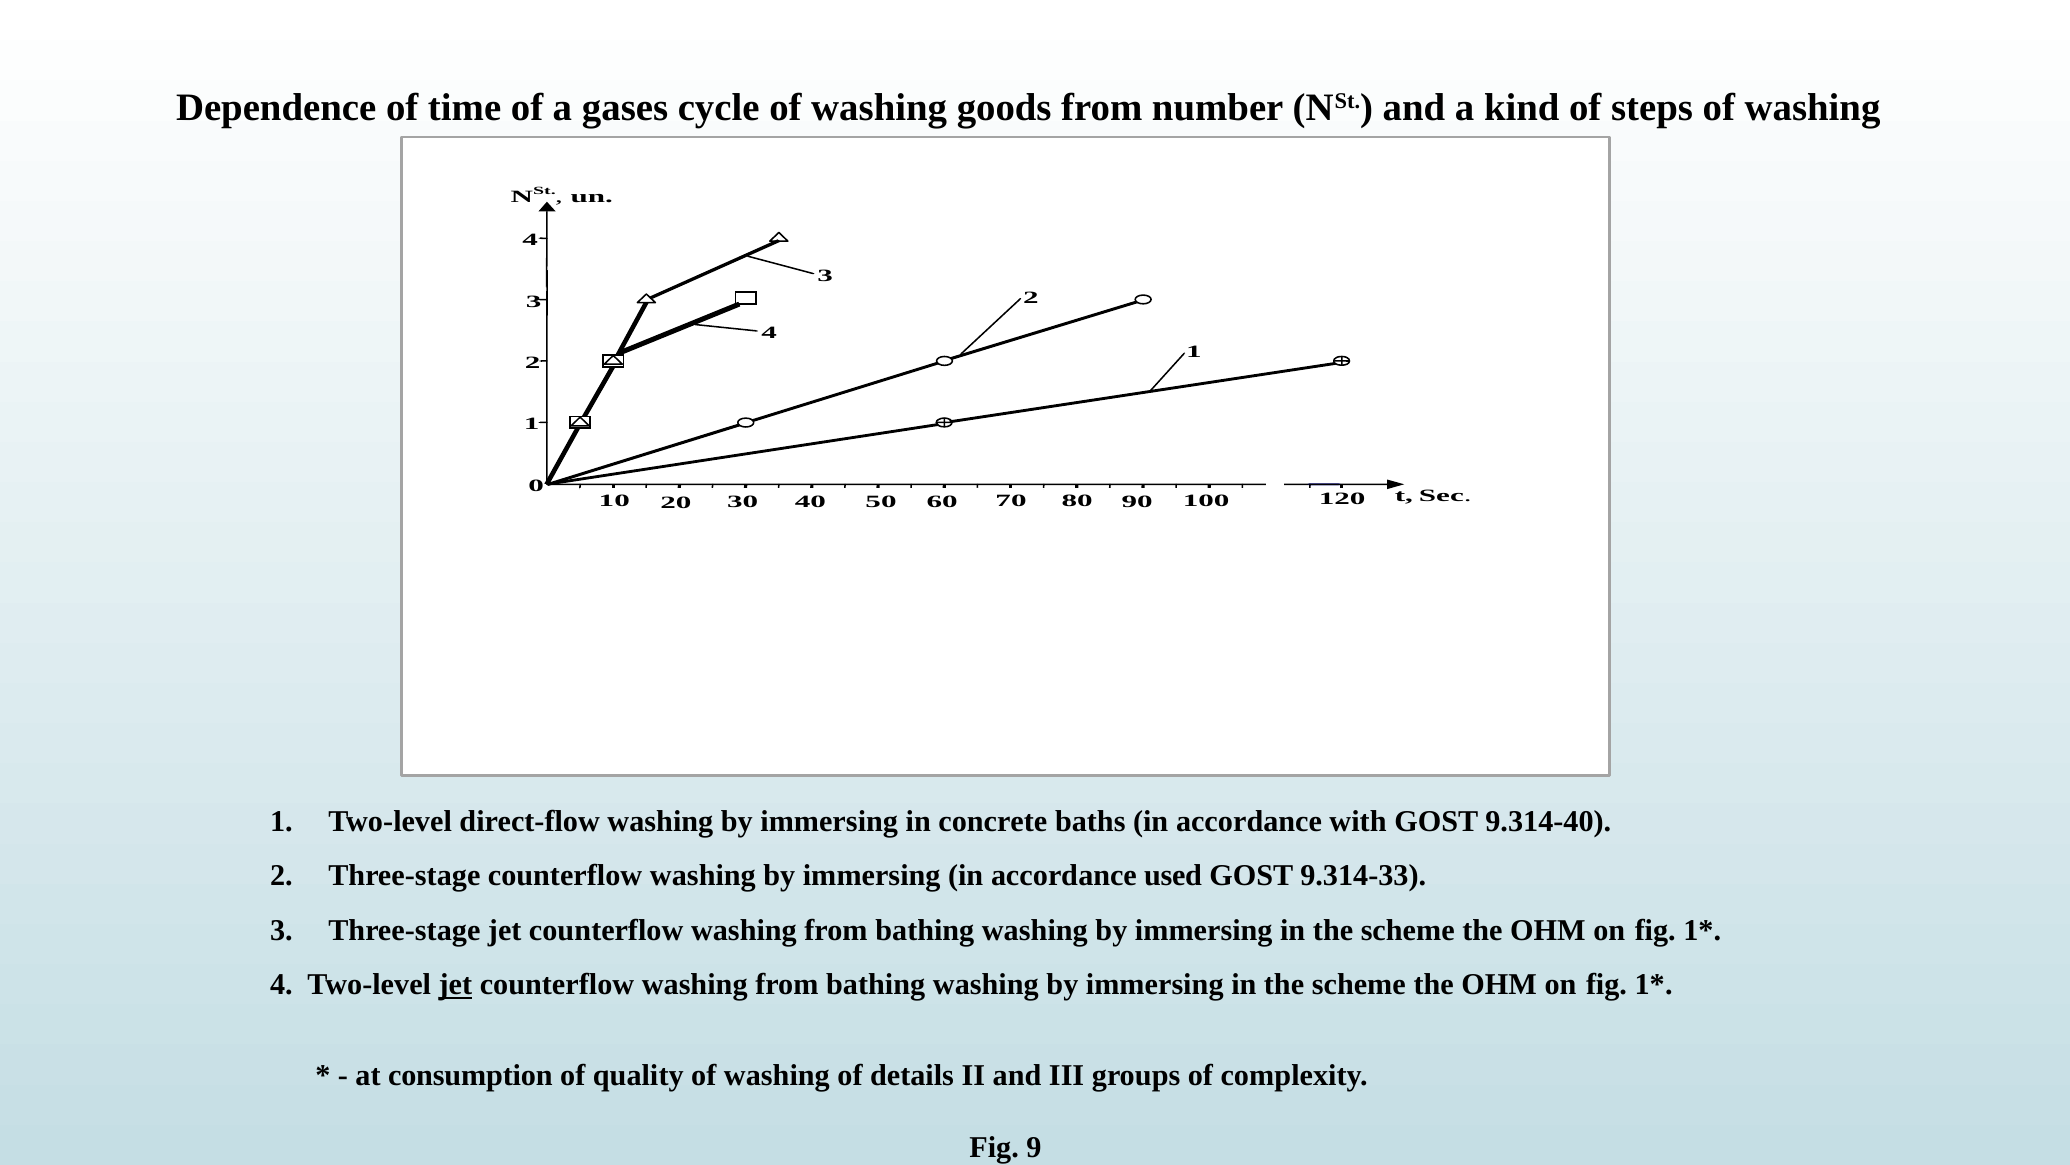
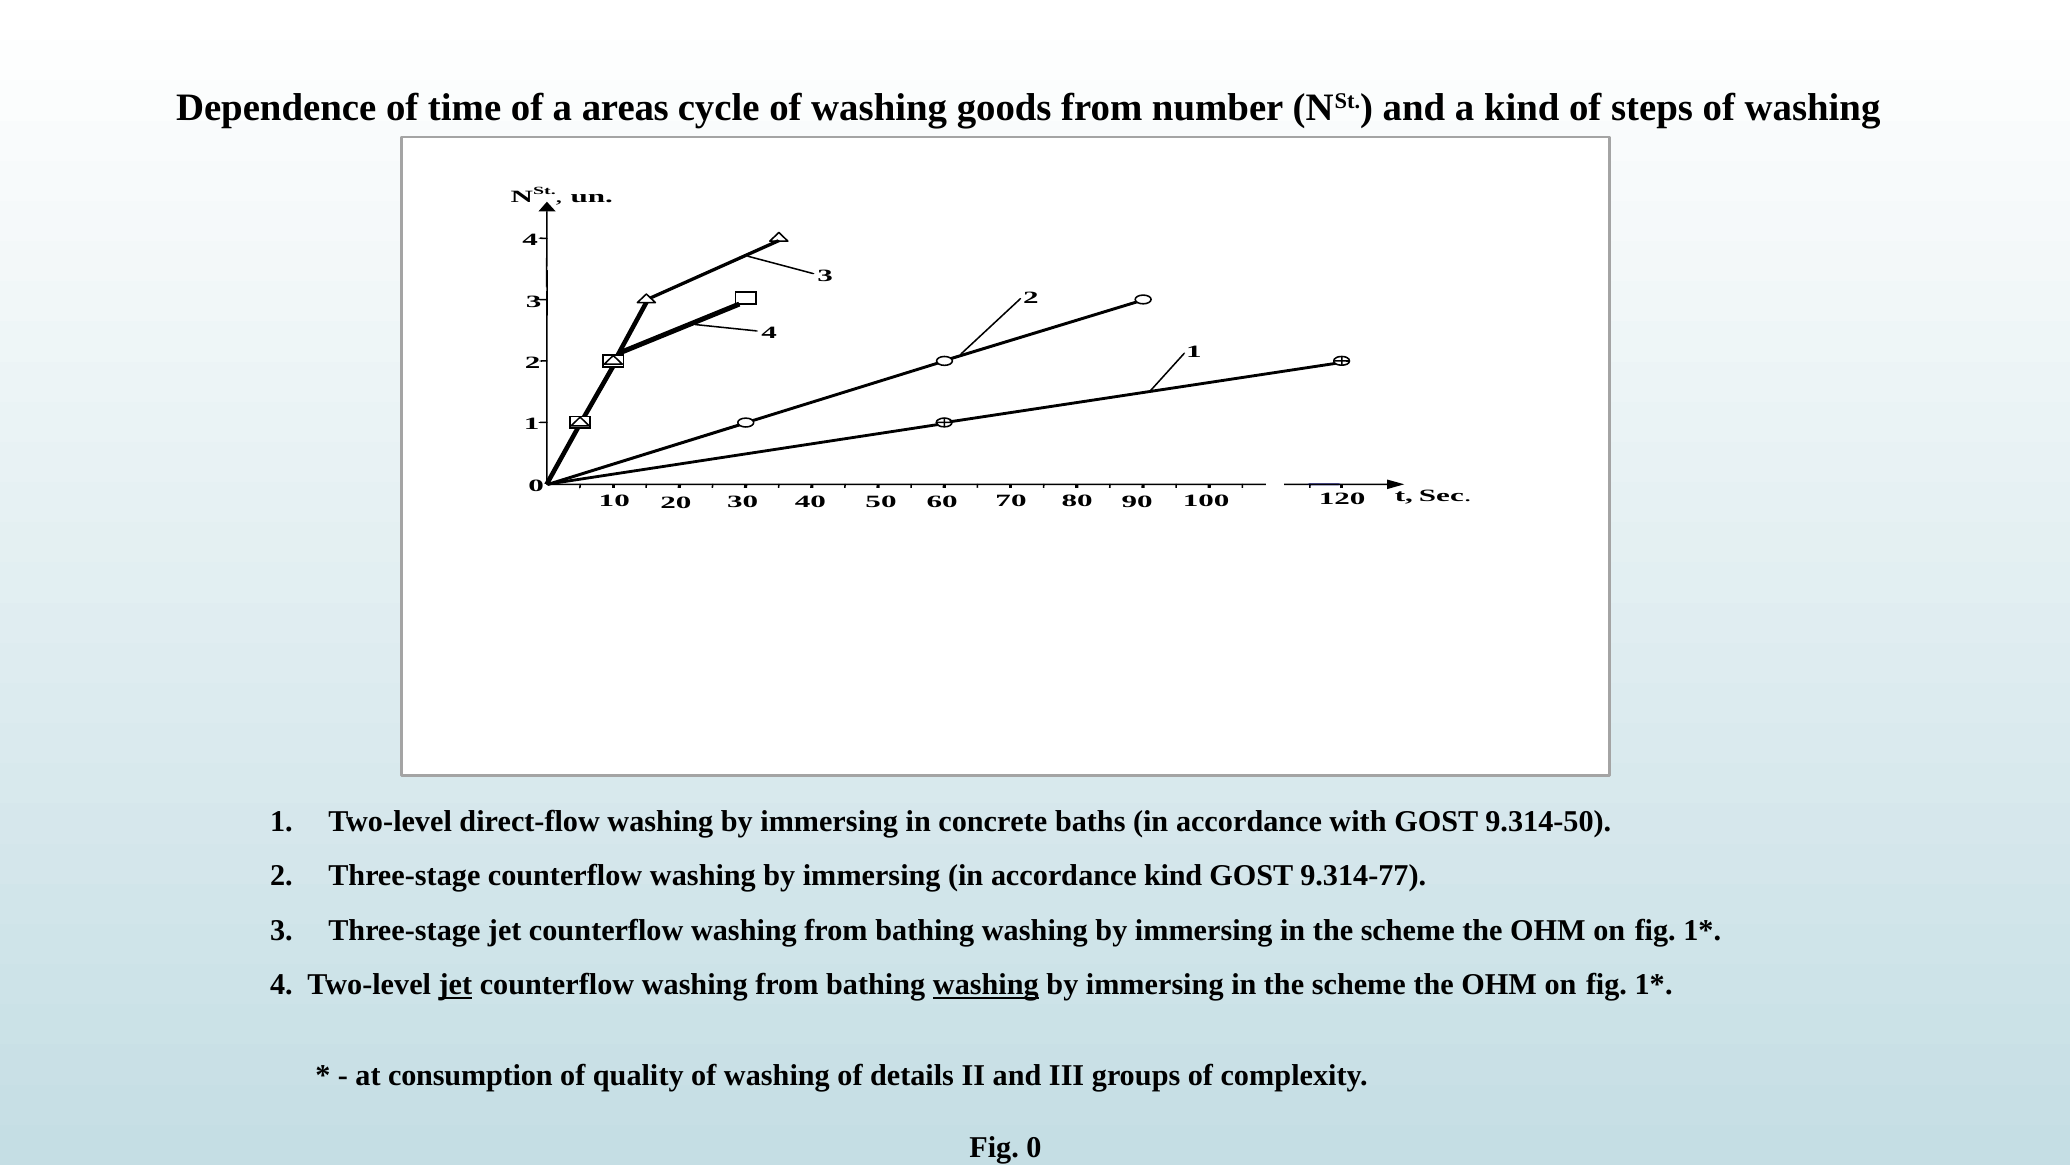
gases: gases -> areas
9.314-40: 9.314-40 -> 9.314-50
accordance used: used -> kind
9.314-33: 9.314-33 -> 9.314-77
washing at (986, 984) underline: none -> present
Fig 9: 9 -> 0
